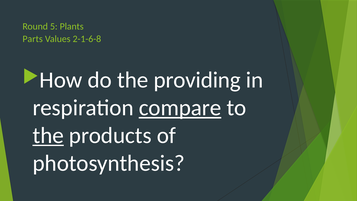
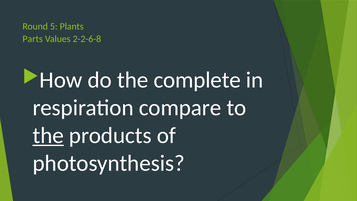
2-1-6-8: 2-1-6-8 -> 2-2-6-8
providing: providing -> complete
compare underline: present -> none
